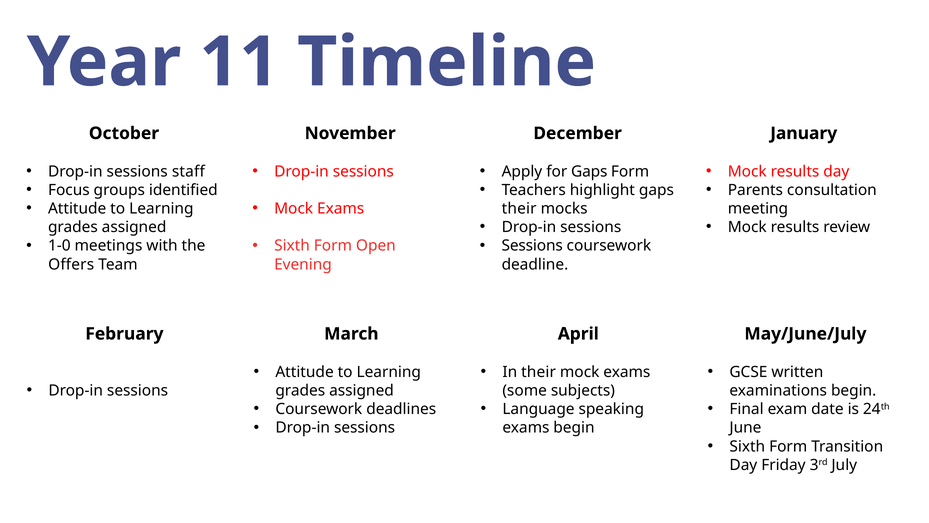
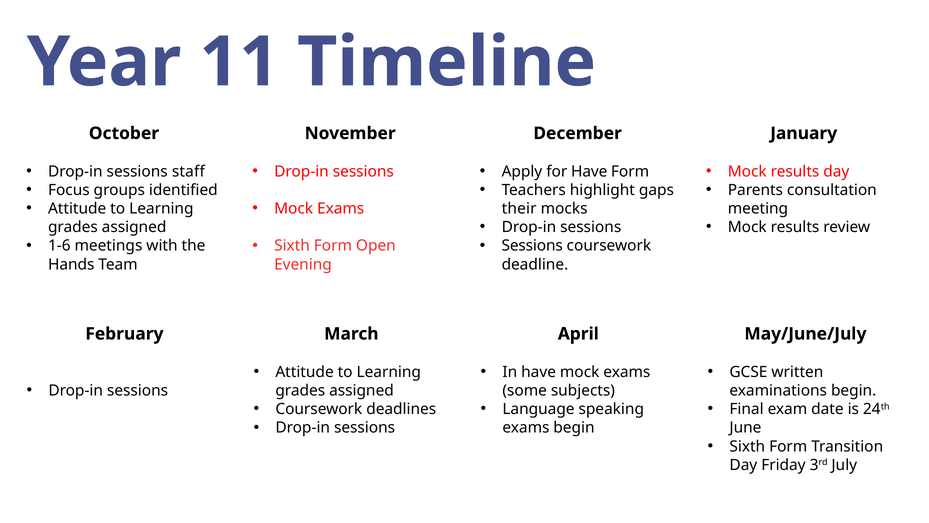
for Gaps: Gaps -> Have
1-0: 1-0 -> 1-6
Offers: Offers -> Hands
In their: their -> have
